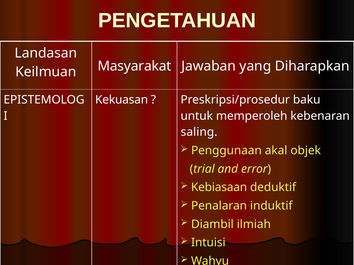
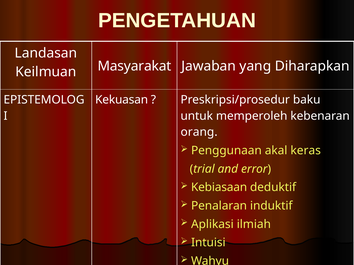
saling: saling -> orang
objek: objek -> keras
Diambil: Diambil -> Aplikasi
